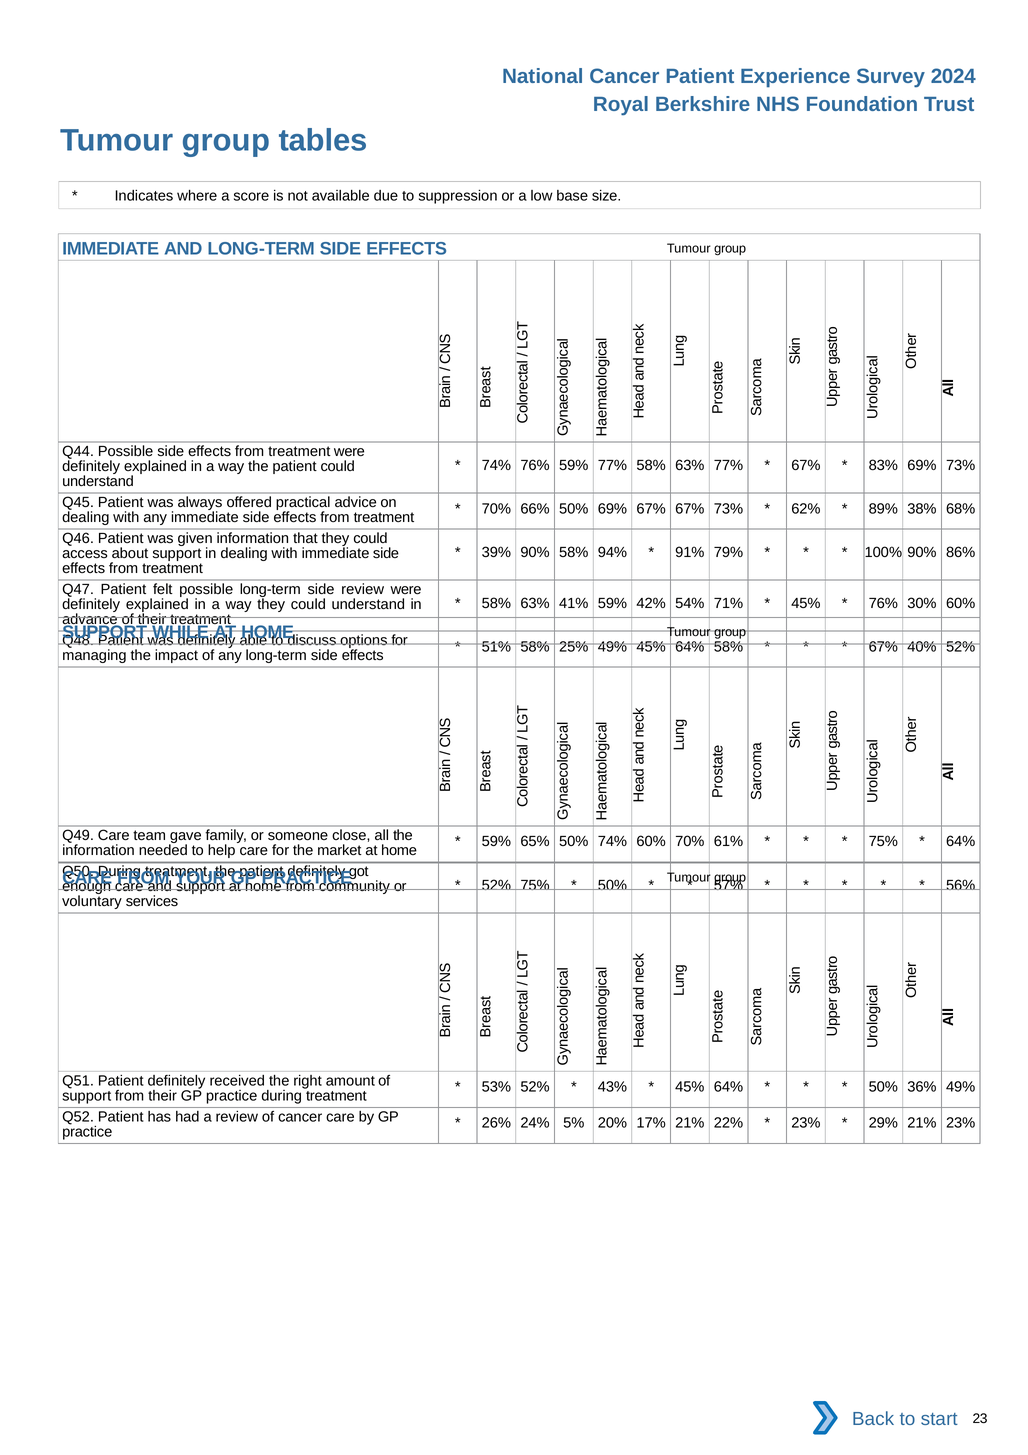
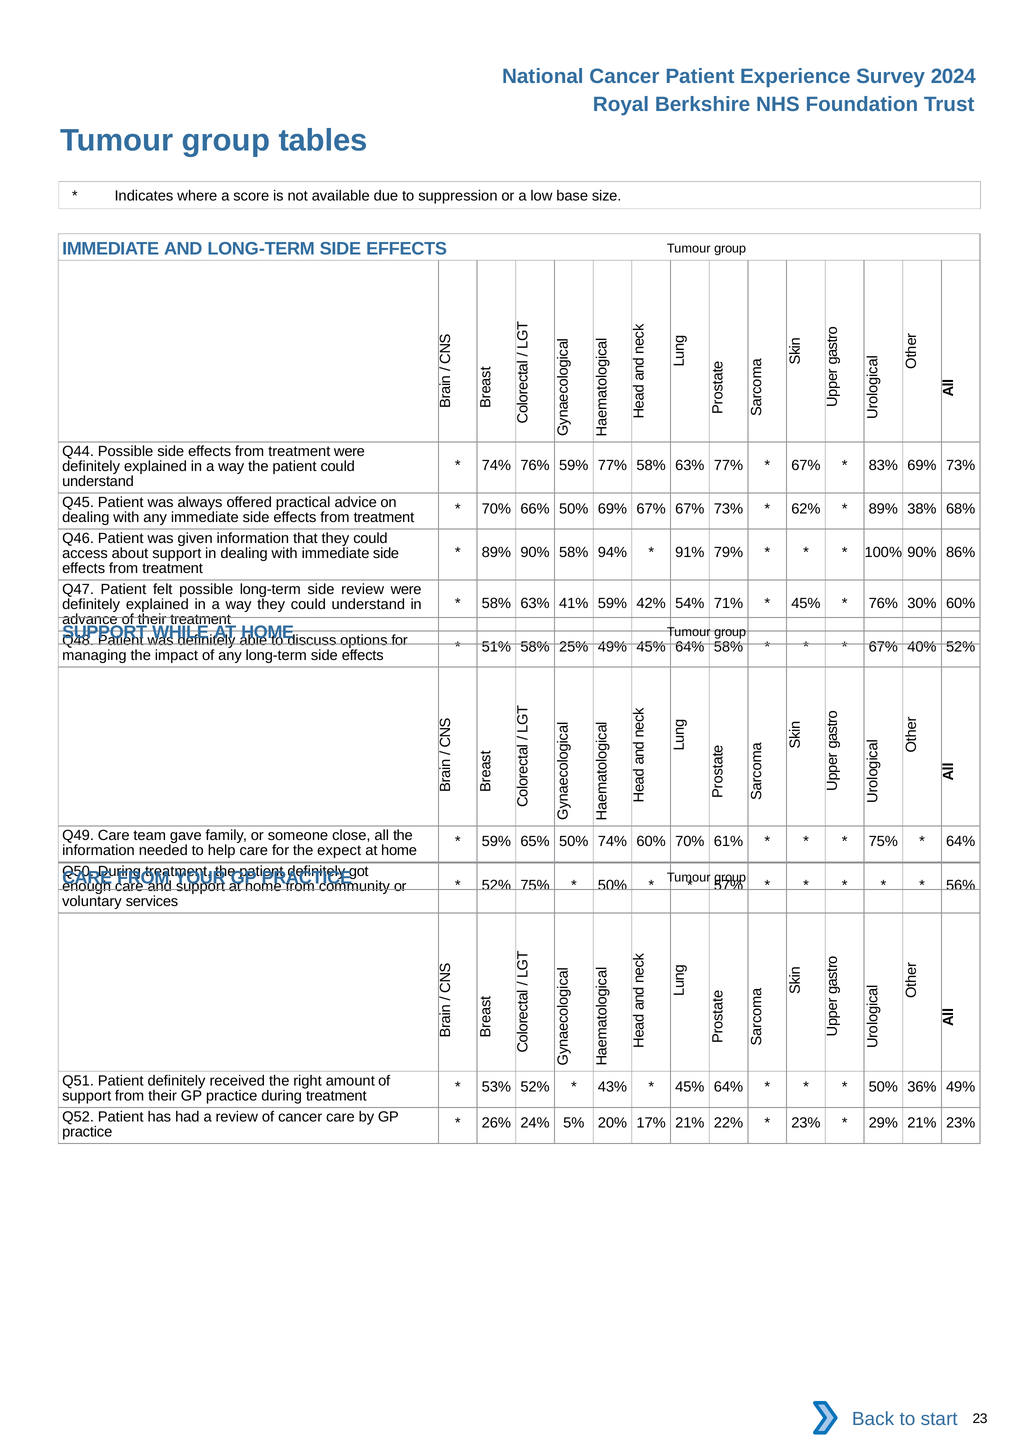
39% at (496, 552): 39% -> 89%
market: market -> expect
